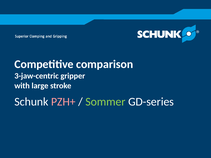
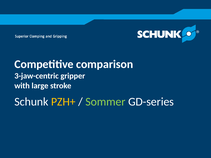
PZH+ colour: pink -> yellow
